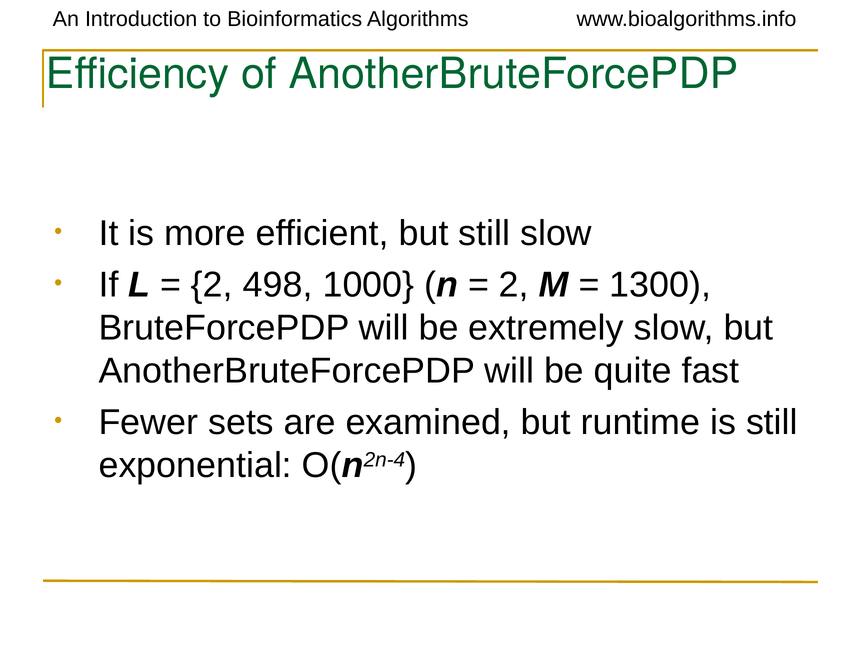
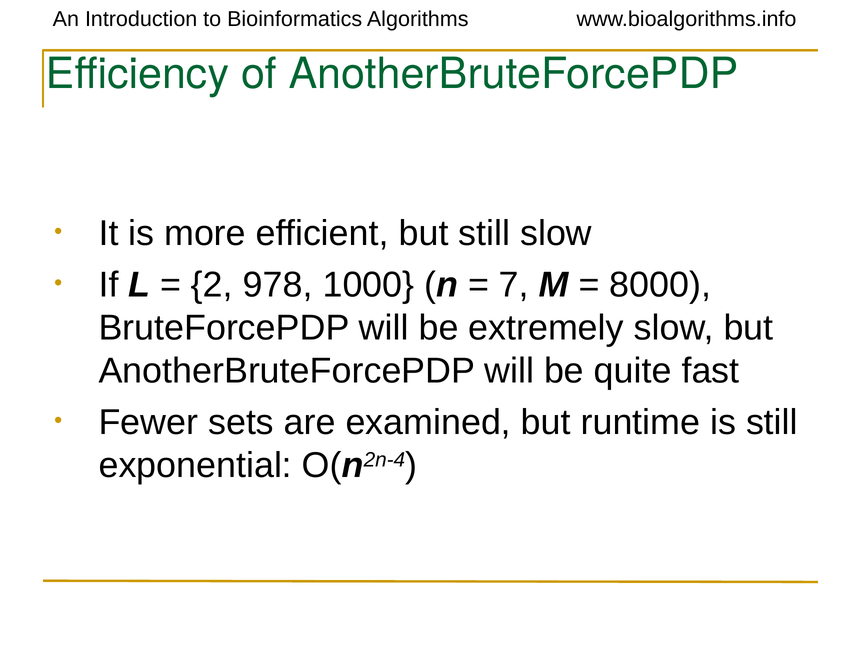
498: 498 -> 978
2 at (514, 285): 2 -> 7
1300: 1300 -> 8000
